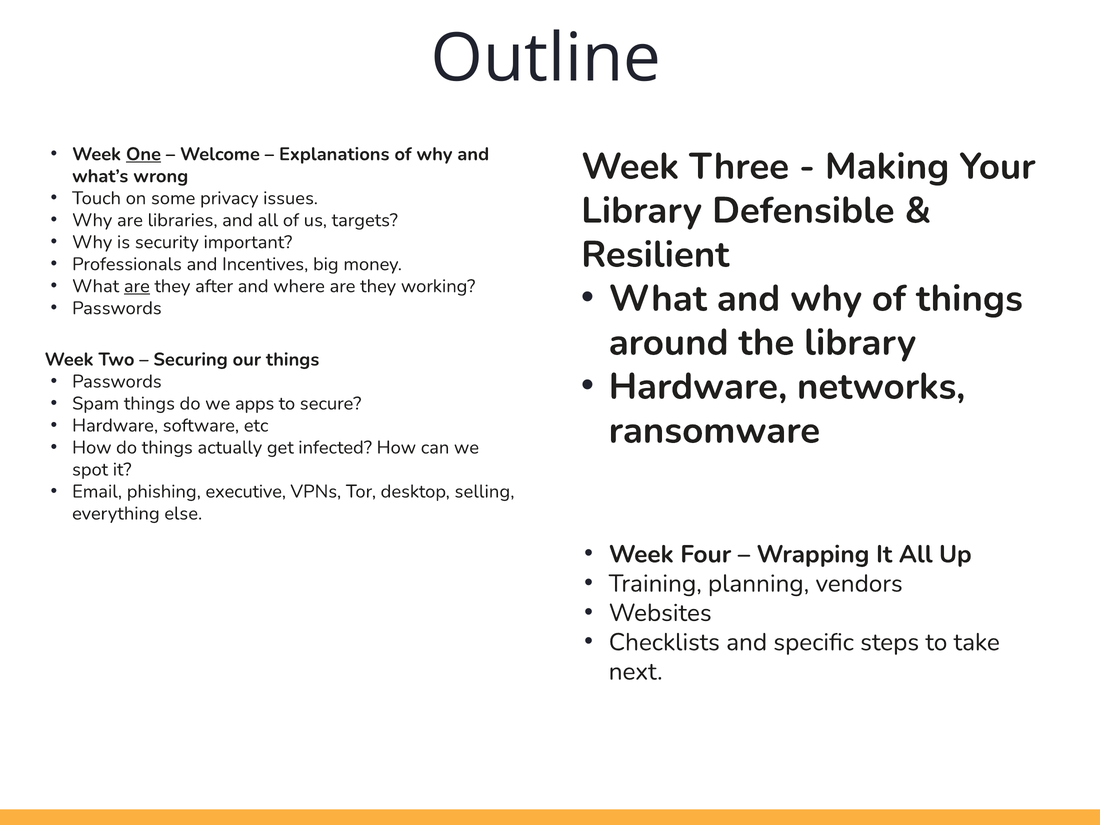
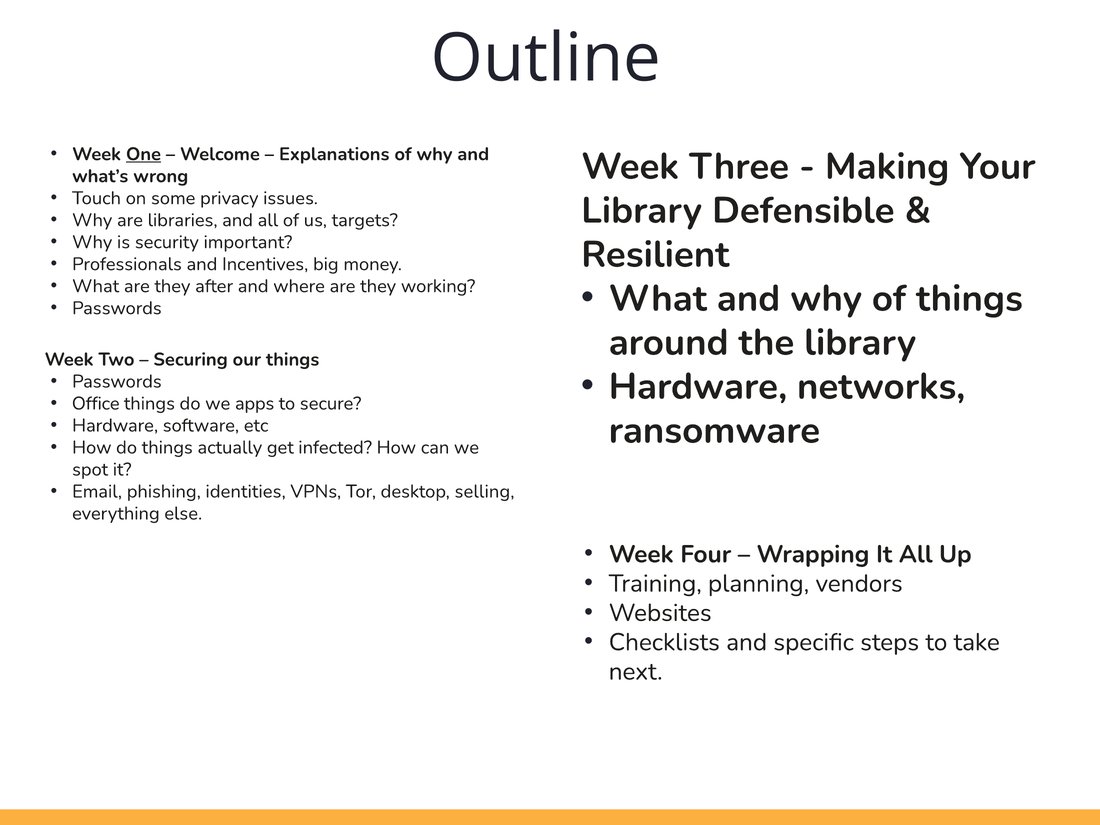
are at (137, 286) underline: present -> none
Spam: Spam -> Office
executive: executive -> identities
